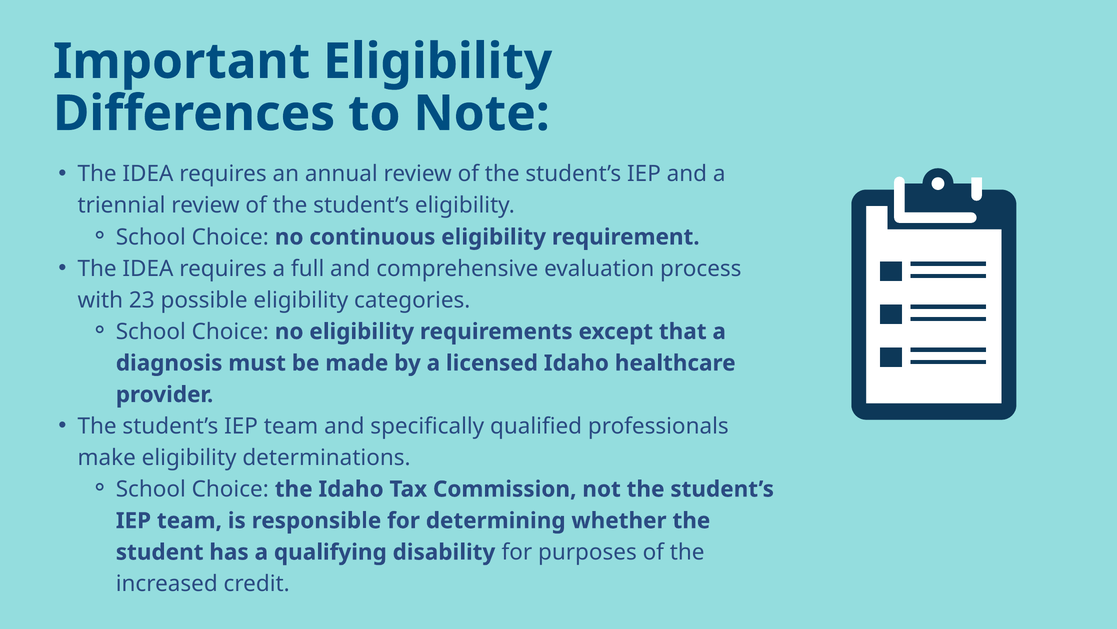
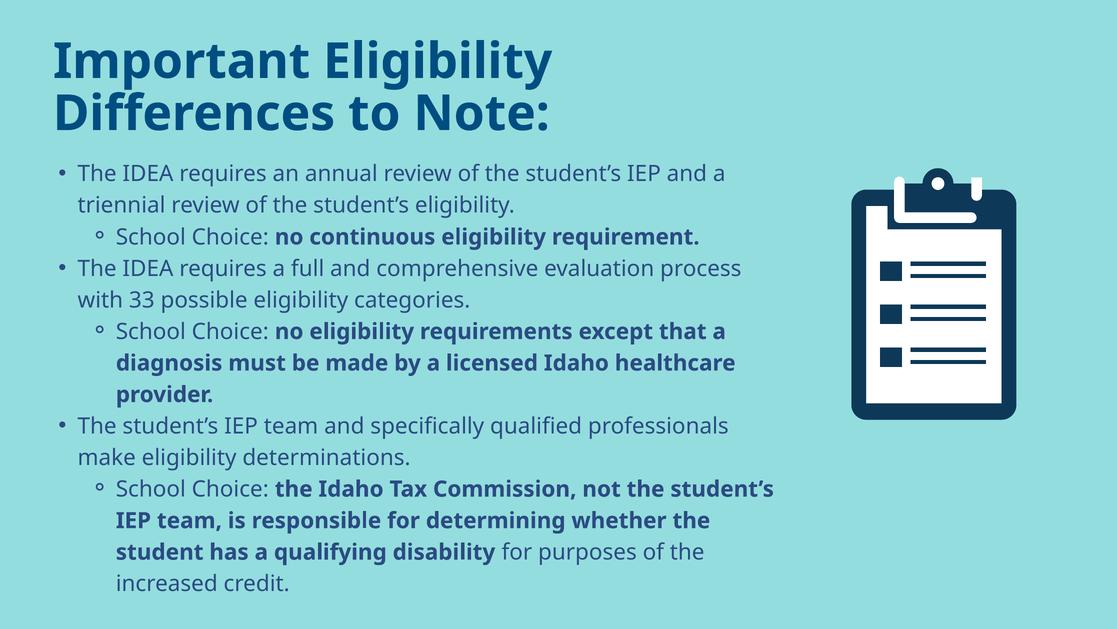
23: 23 -> 33
